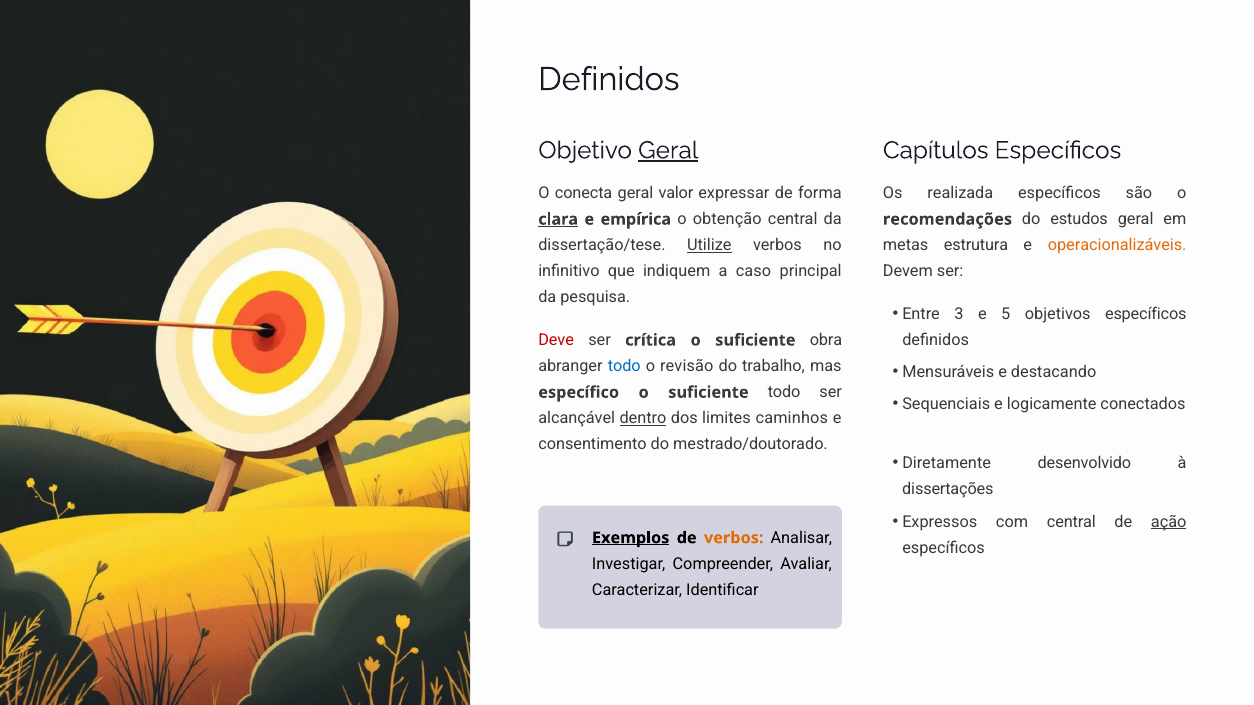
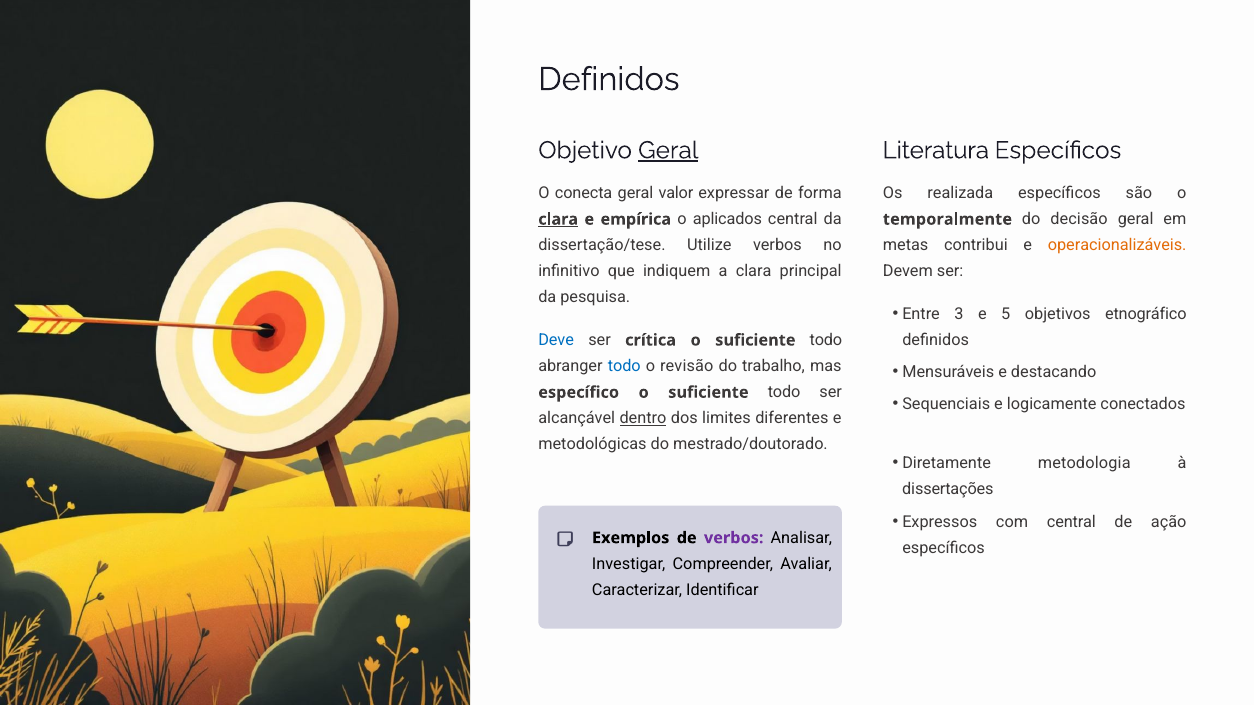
Capítulos: Capítulos -> Literatura
obtenção: obtenção -> aplicados
recomendações: recomendações -> temporalmente
estudos: estudos -> decisão
Utilize underline: present -> none
estrutura: estrutura -> contribui
a caso: caso -> clara
objetivos específicos: específicos -> etnográfico
Deve colour: red -> blue
obra at (826, 340): obra -> todo
caminhos: caminhos -> diferentes
consentimento: consentimento -> metodológicas
desenvolvido: desenvolvido -> metodologia
ação underline: present -> none
Exemplos underline: present -> none
verbos at (734, 538) colour: orange -> purple
